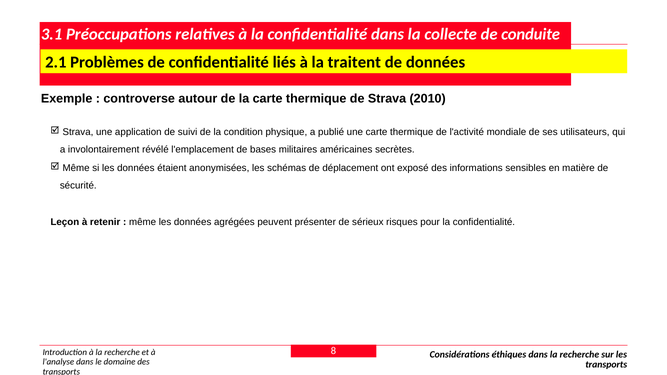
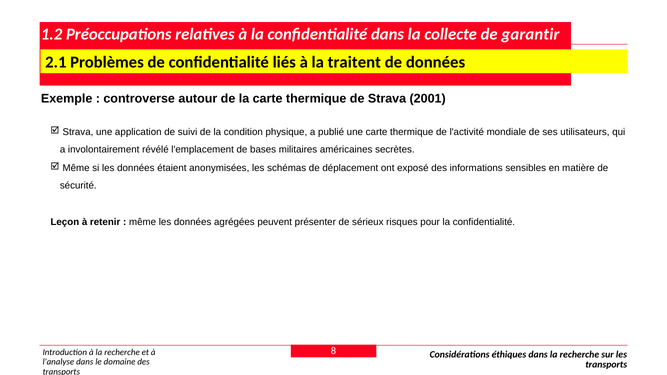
3.1: 3.1 -> 1.2
conduite: conduite -> garantir
2010: 2010 -> 2001
